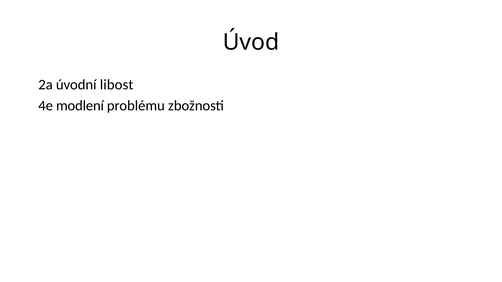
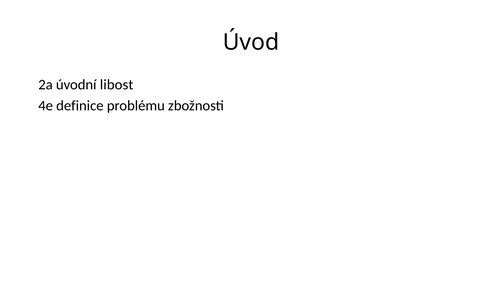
modlení: modlení -> definice
